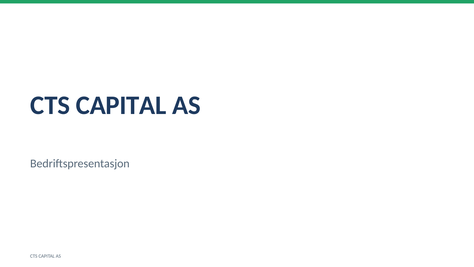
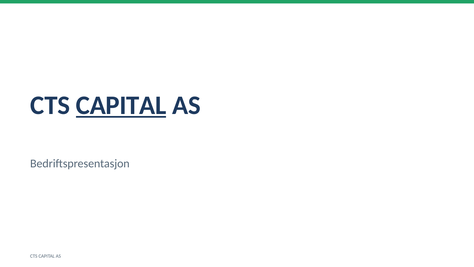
CAPITAL at (121, 105) underline: none -> present
